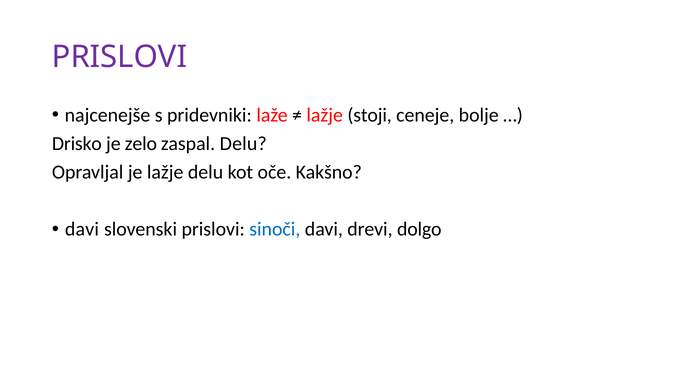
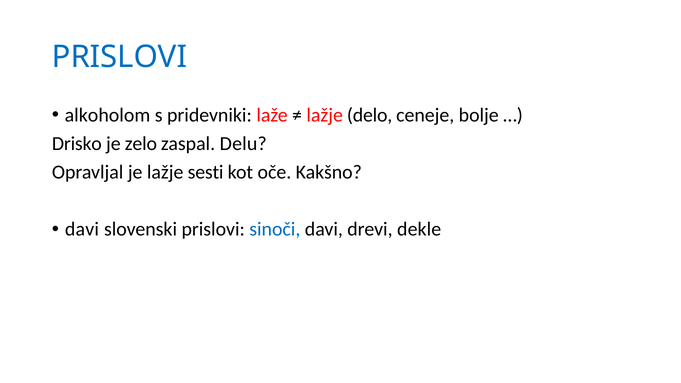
PRISLOVI at (120, 57) colour: purple -> blue
najcenejše: najcenejše -> alkoholom
stoji: stoji -> delo
lažje delu: delu -> sesti
dolgo: dolgo -> dekle
